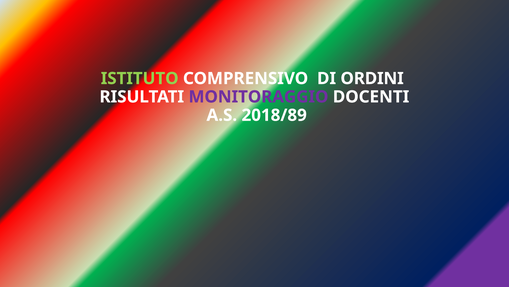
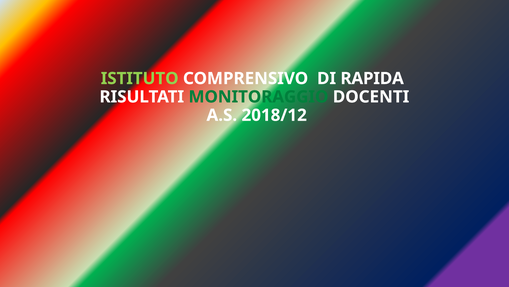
ORDINI: ORDINI -> RAPIDA
MONITORAGGIO colour: purple -> green
2018/89: 2018/89 -> 2018/12
